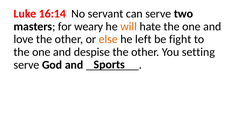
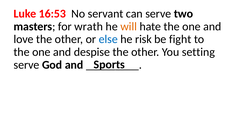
16:14: 16:14 -> 16:53
weary: weary -> wrath
else colour: orange -> blue
left: left -> risk
